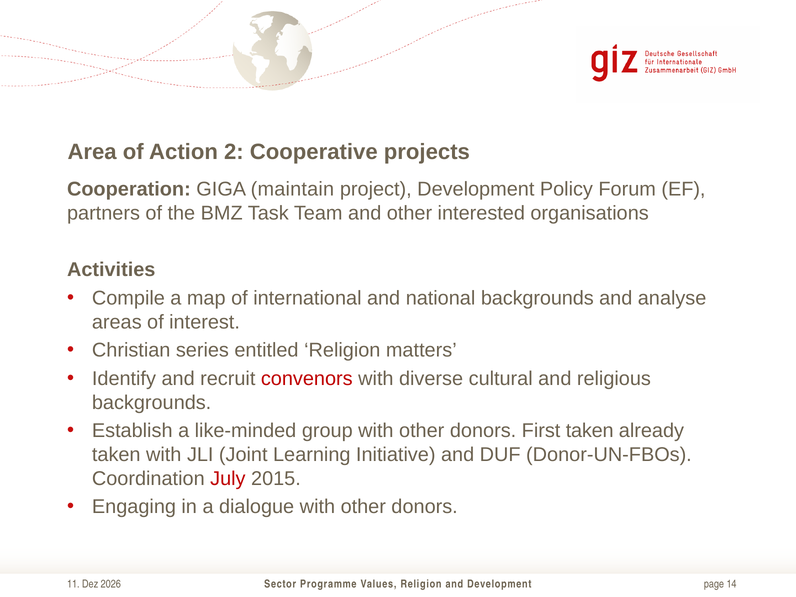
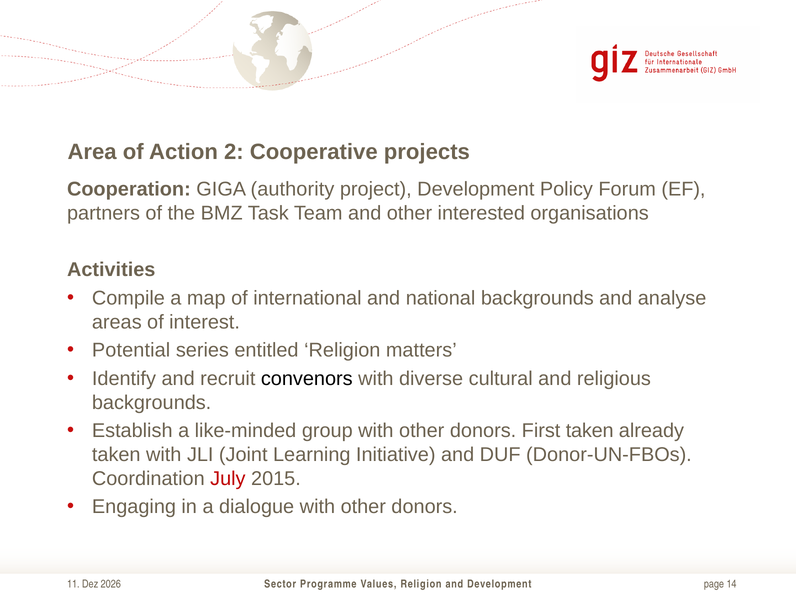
maintain: maintain -> authority
Christian: Christian -> Potential
convenors colour: red -> black
